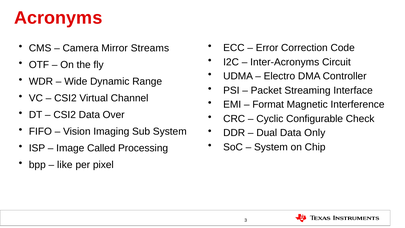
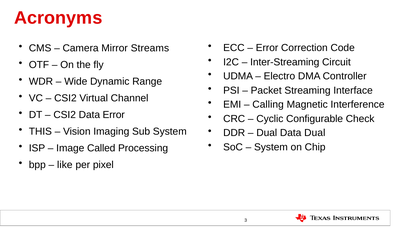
Inter-Acronyms: Inter-Acronyms -> Inter-Streaming
Format: Format -> Calling
Data Over: Over -> Error
FIFO: FIFO -> THIS
Data Only: Only -> Dual
